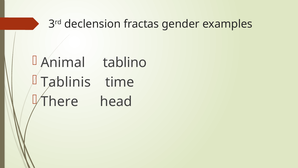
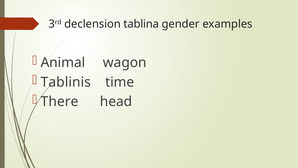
fractas: fractas -> tablina
tablino: tablino -> wagon
